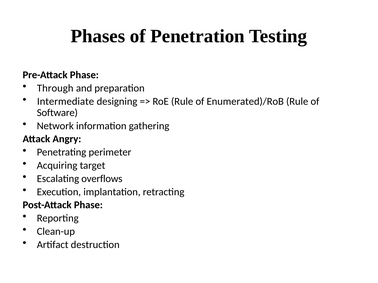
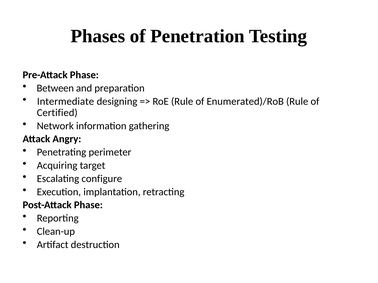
Through: Through -> Between
Software: Software -> Certified
overflows: overflows -> configure
